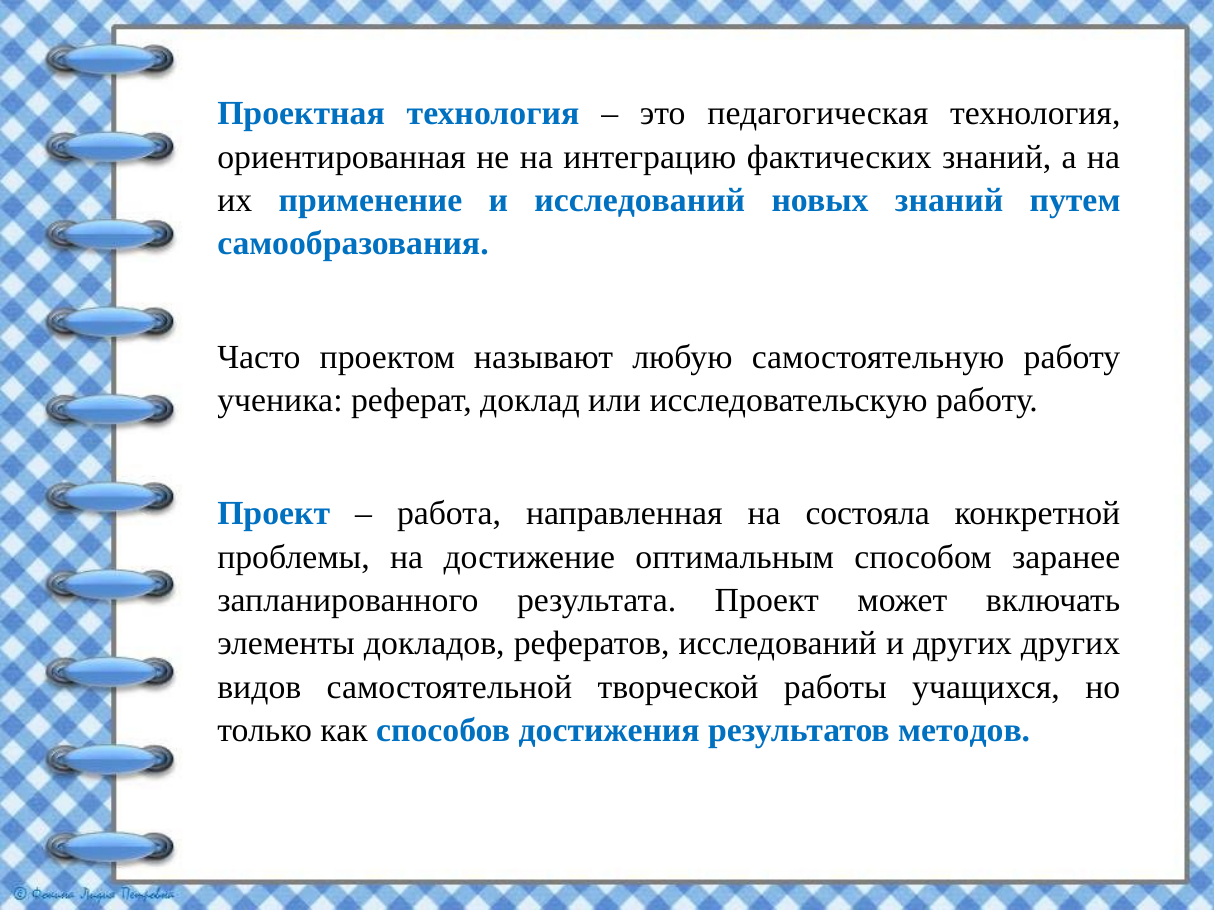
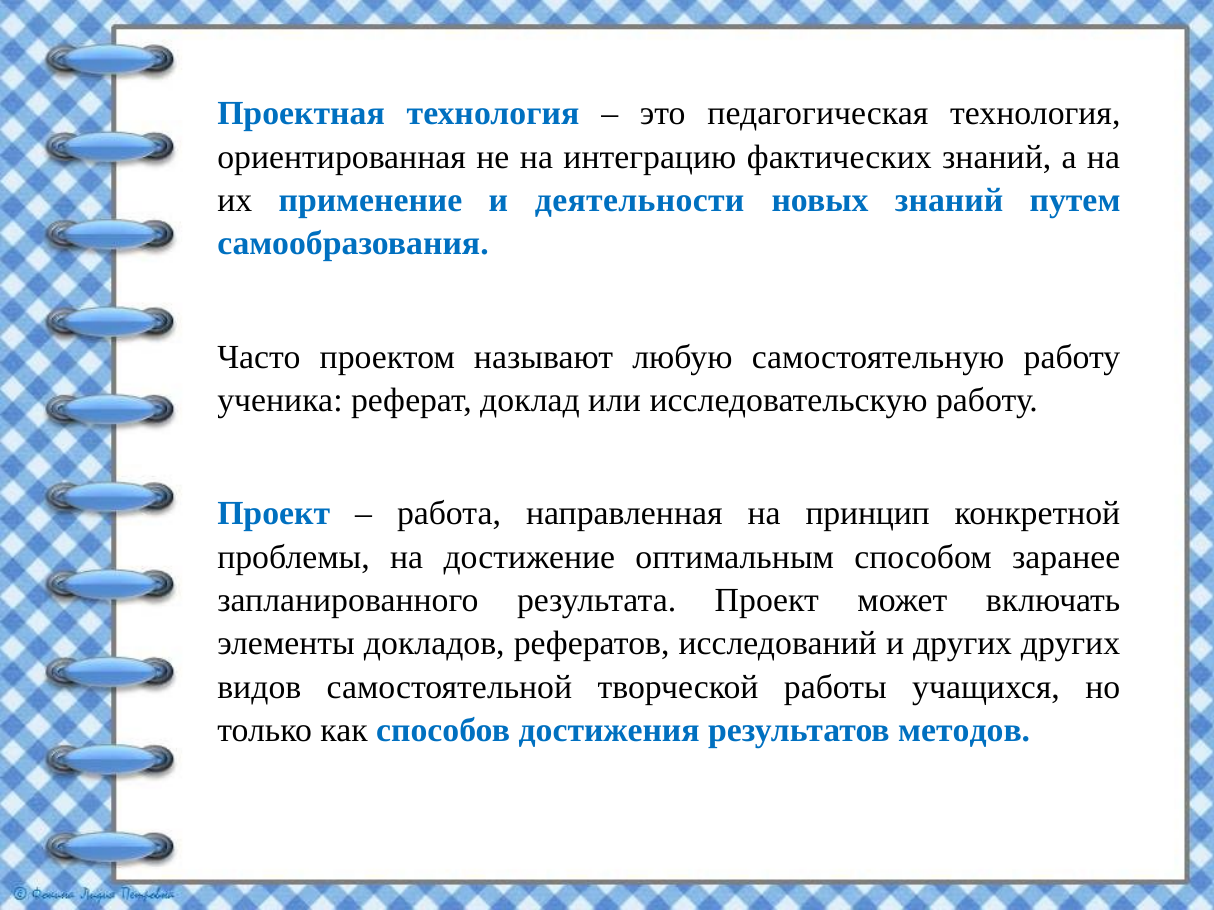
и исследований: исследований -> деятельности
состояла: состояла -> принцип
